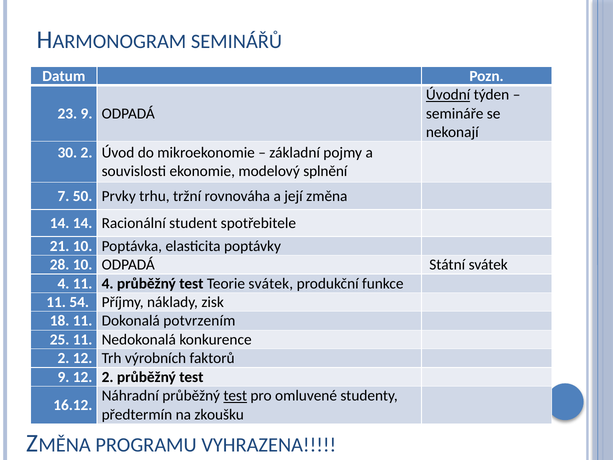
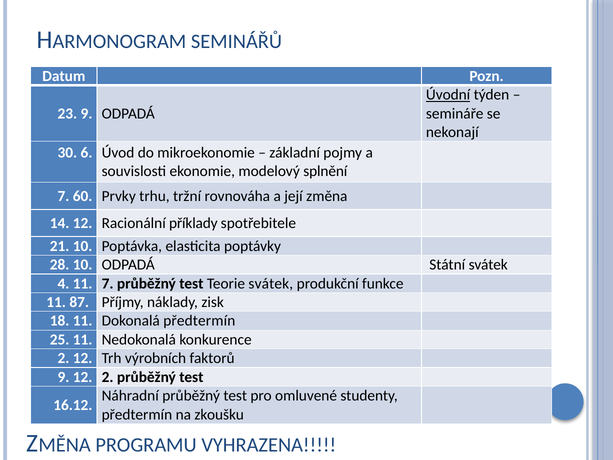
30 2: 2 -> 6
50: 50 -> 60
14 14: 14 -> 12
student: student -> příklady
11 4: 4 -> 7
54: 54 -> 87
Dokonalá potvrzením: potvrzením -> předtermín
test at (235, 396) underline: present -> none
